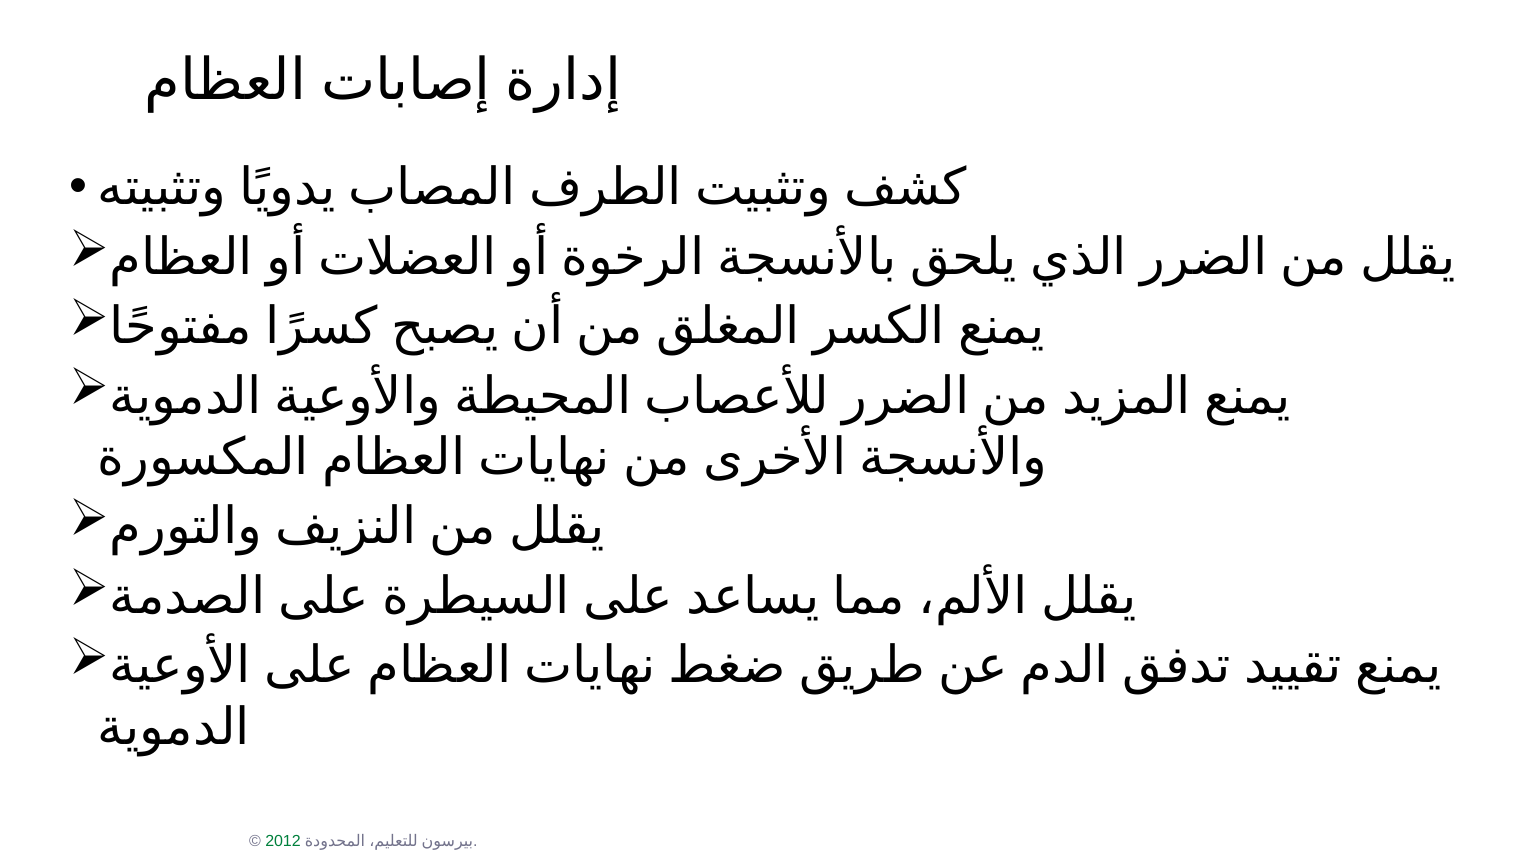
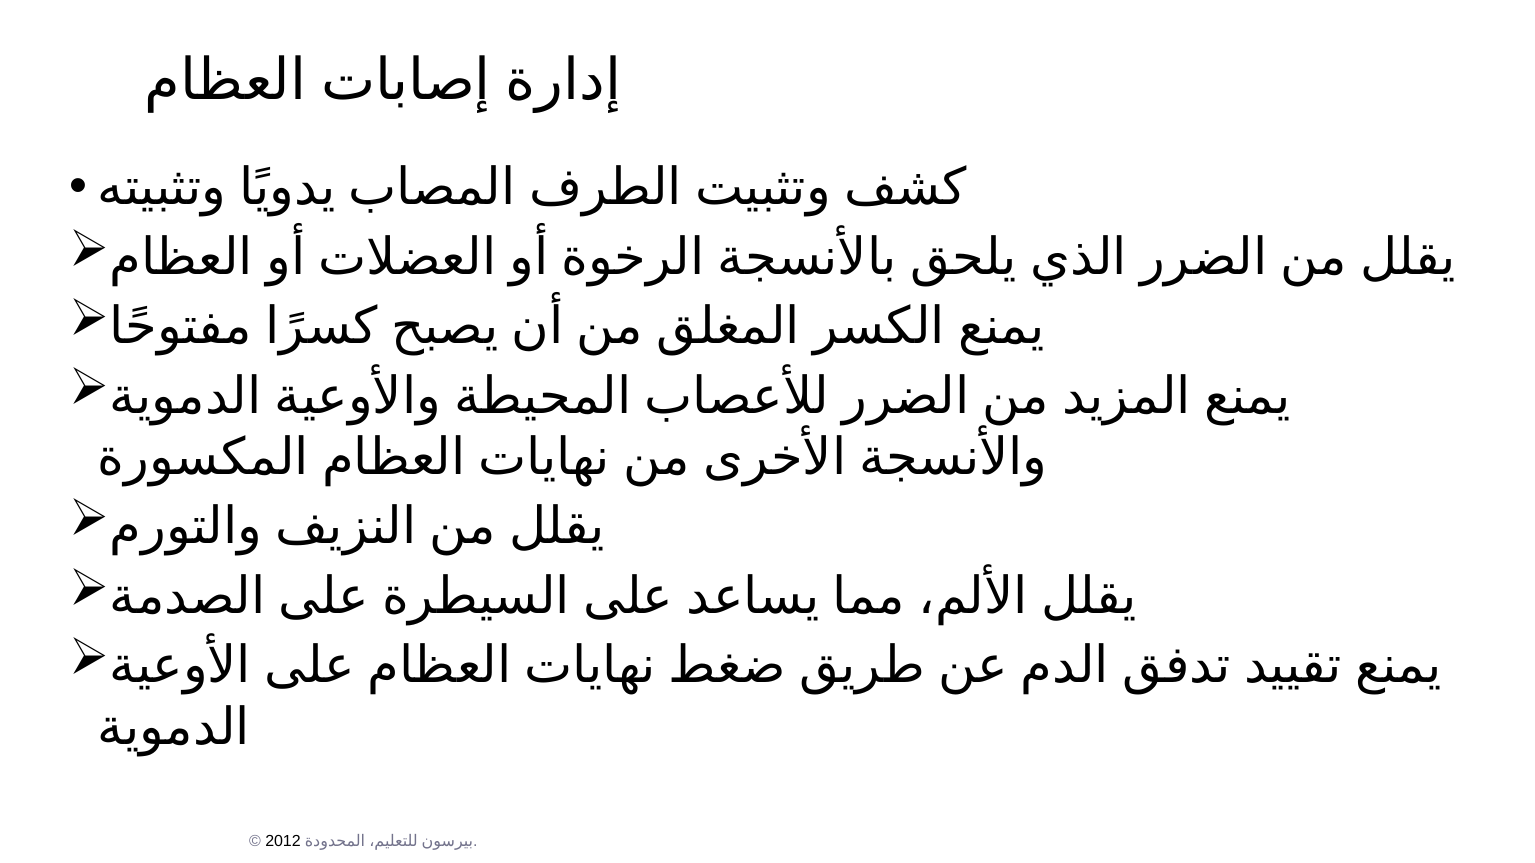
2012 colour: green -> black
